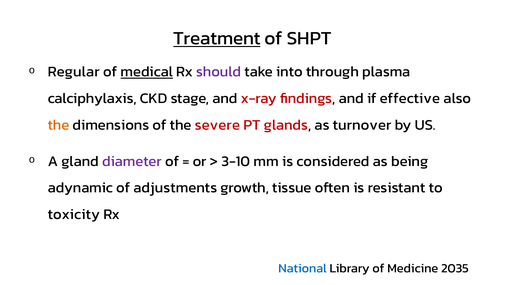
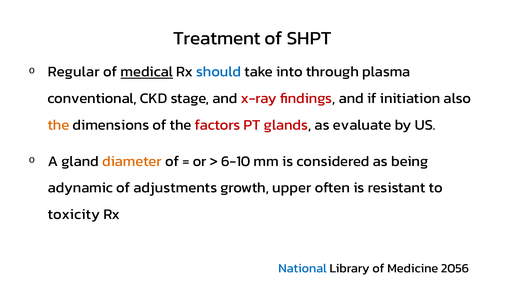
Treatment underline: present -> none
should colour: purple -> blue
calciphylaxis: calciphylaxis -> conventional
effective: effective -> initiation
severe: severe -> factors
turnover: turnover -> evaluate
diameter colour: purple -> orange
3-10: 3-10 -> 6-10
tissue: tissue -> upper
2035: 2035 -> 2056
